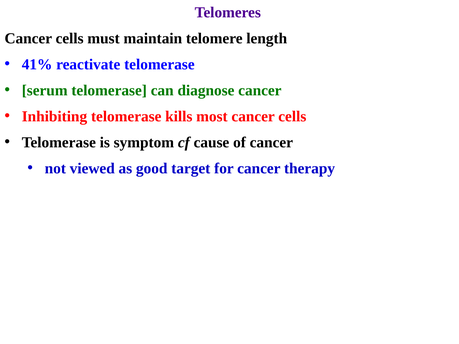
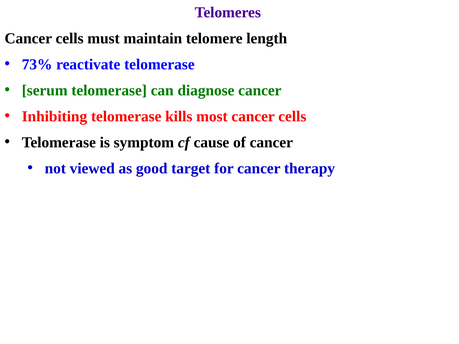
41%: 41% -> 73%
